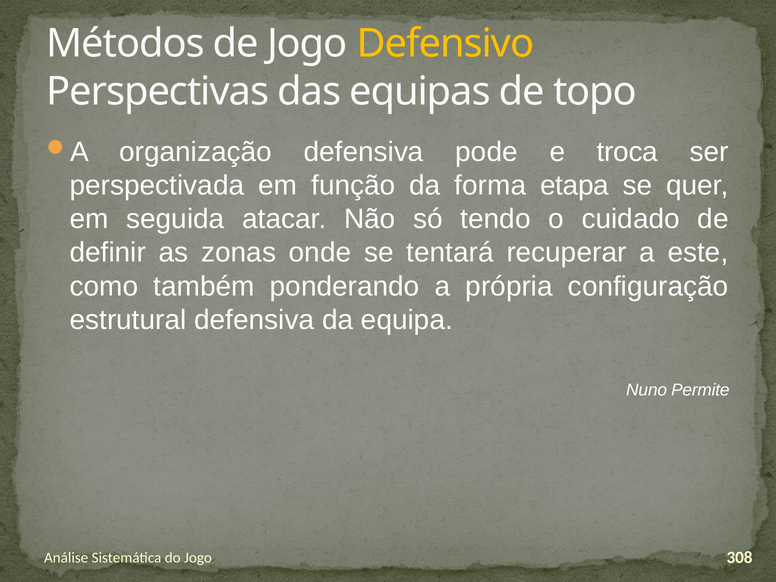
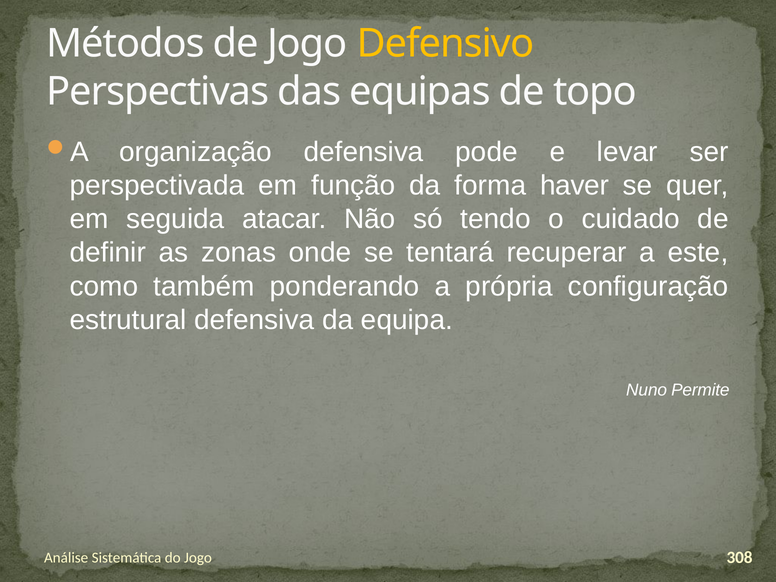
troca: troca -> levar
etapa: etapa -> haver
